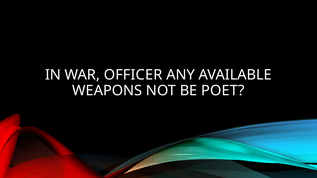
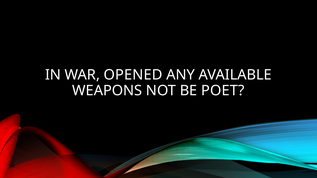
OFFICER: OFFICER -> OPENED
